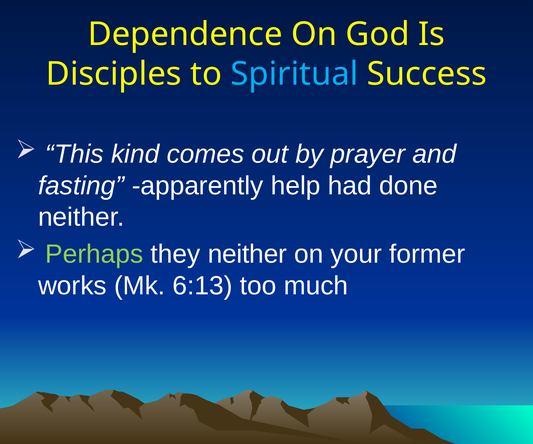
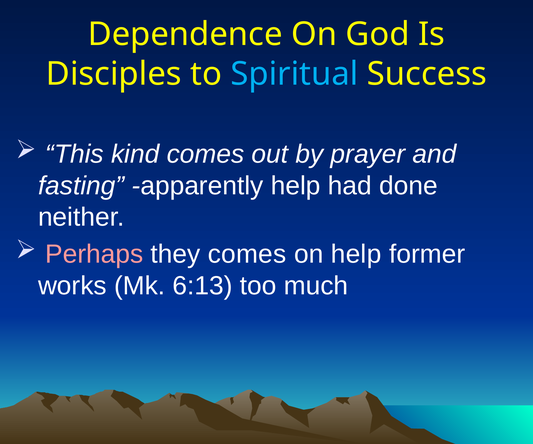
Perhaps colour: light green -> pink
they neither: neither -> comes
on your: your -> help
